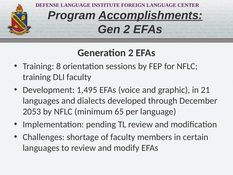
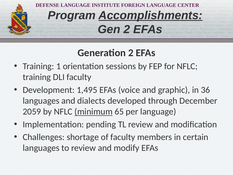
8: 8 -> 1
21: 21 -> 36
2053: 2053 -> 2059
minimum underline: none -> present
